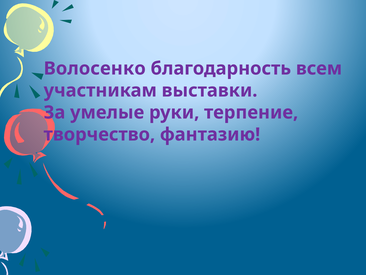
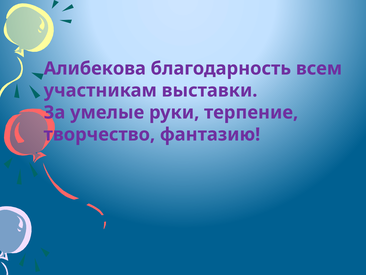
Волосенко: Волосенко -> Алибекова
